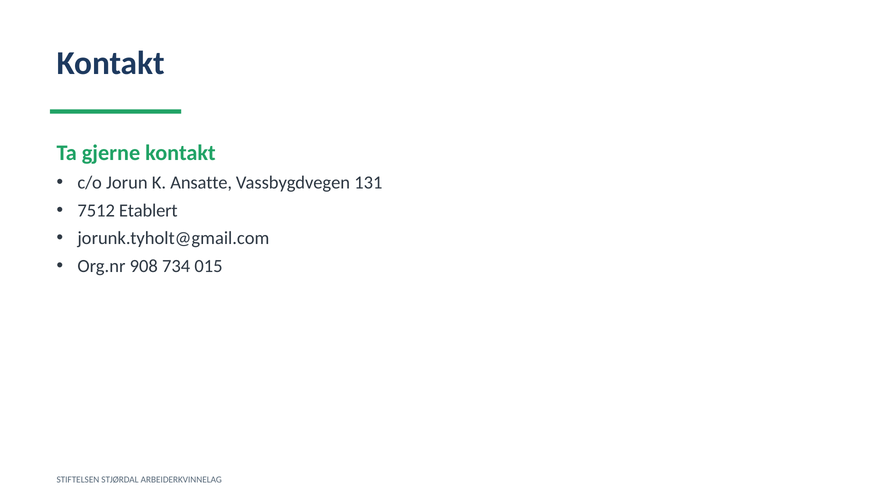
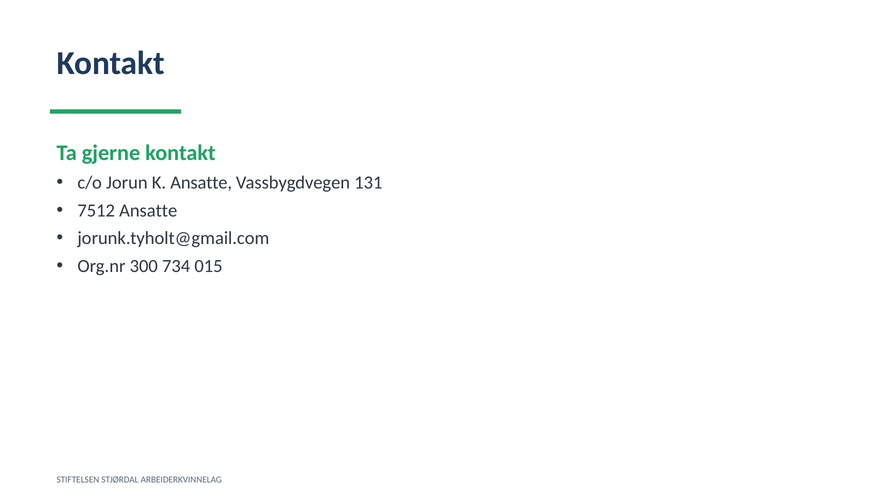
7512 Etablert: Etablert -> Ansatte
908: 908 -> 300
